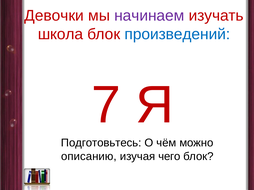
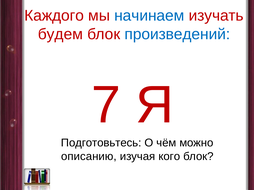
Девочки: Девочки -> Каждого
начинаем colour: purple -> blue
школа: школа -> будем
чего: чего -> кого
